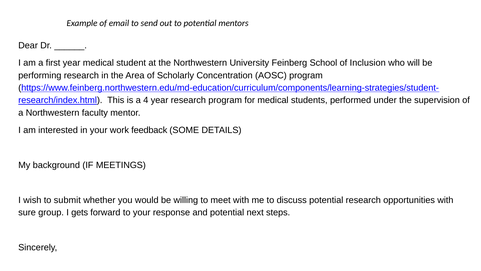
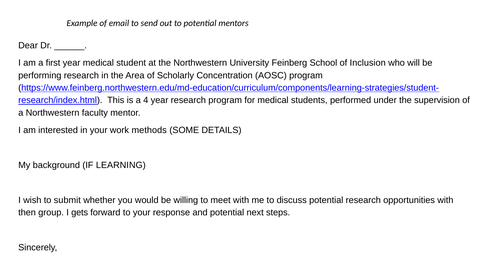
feedback: feedback -> methods
MEETINGS: MEETINGS -> LEARNING
sure: sure -> then
